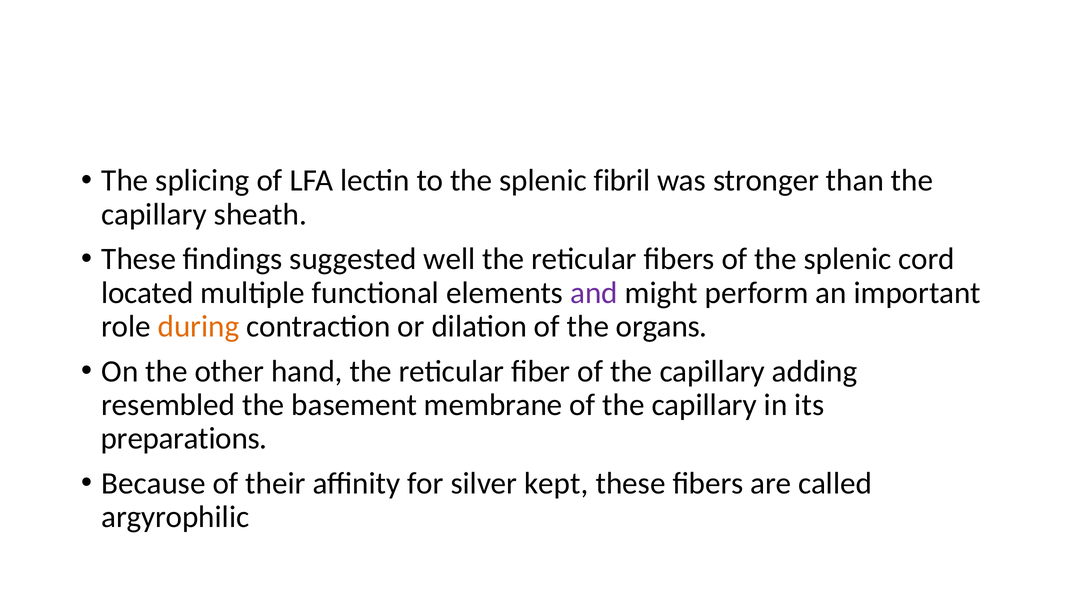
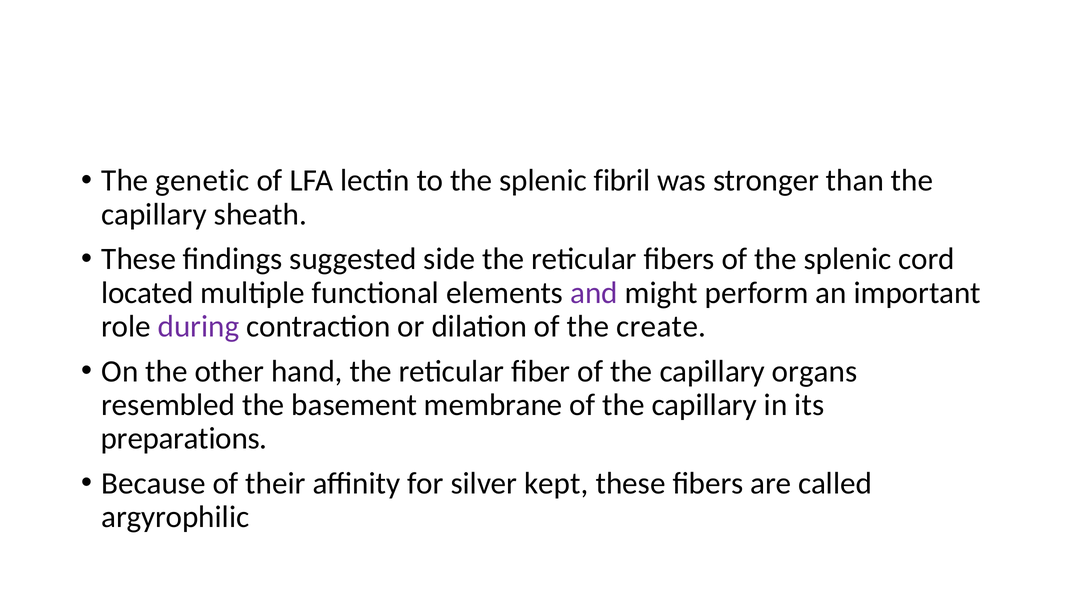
splicing: splicing -> genetic
well: well -> side
during colour: orange -> purple
organs: organs -> create
adding: adding -> organs
